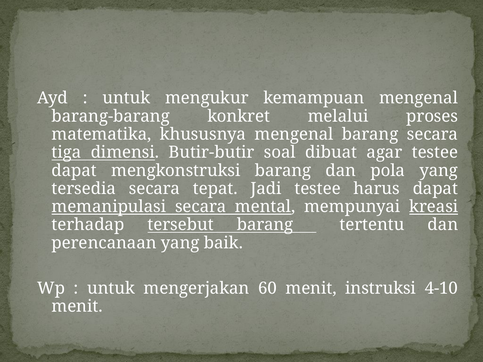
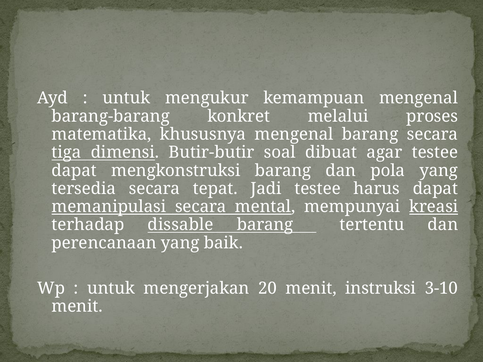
tersebut: tersebut -> dissable
60: 60 -> 20
4-10: 4-10 -> 3-10
